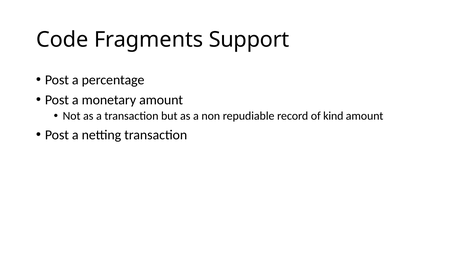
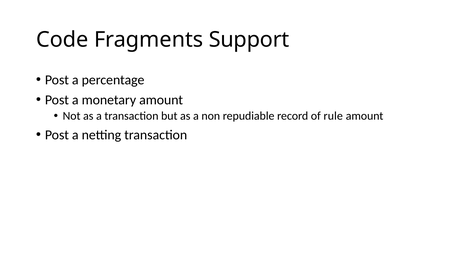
kind: kind -> rule
